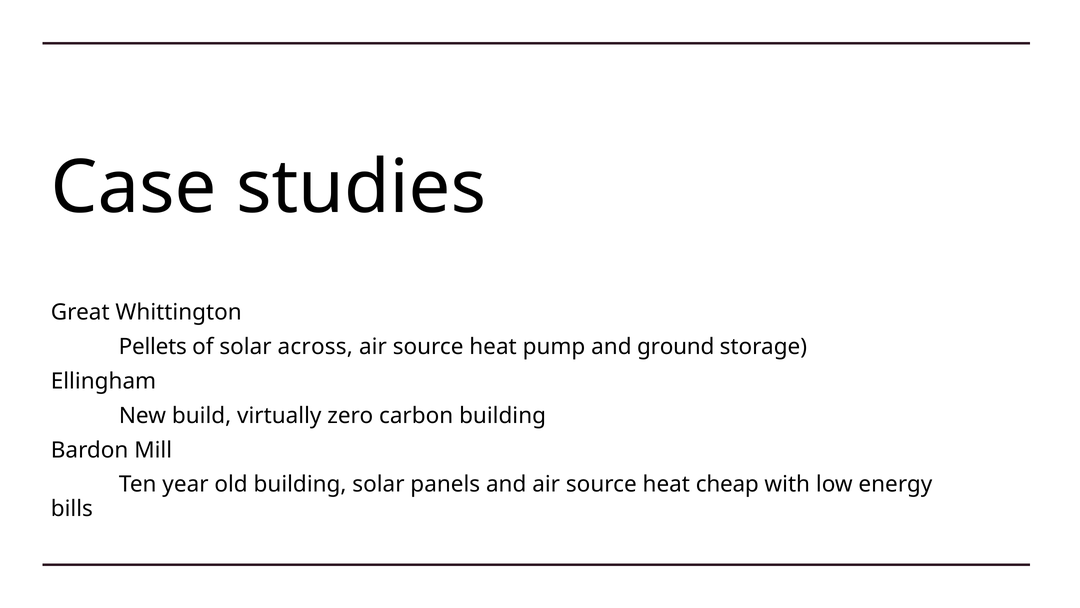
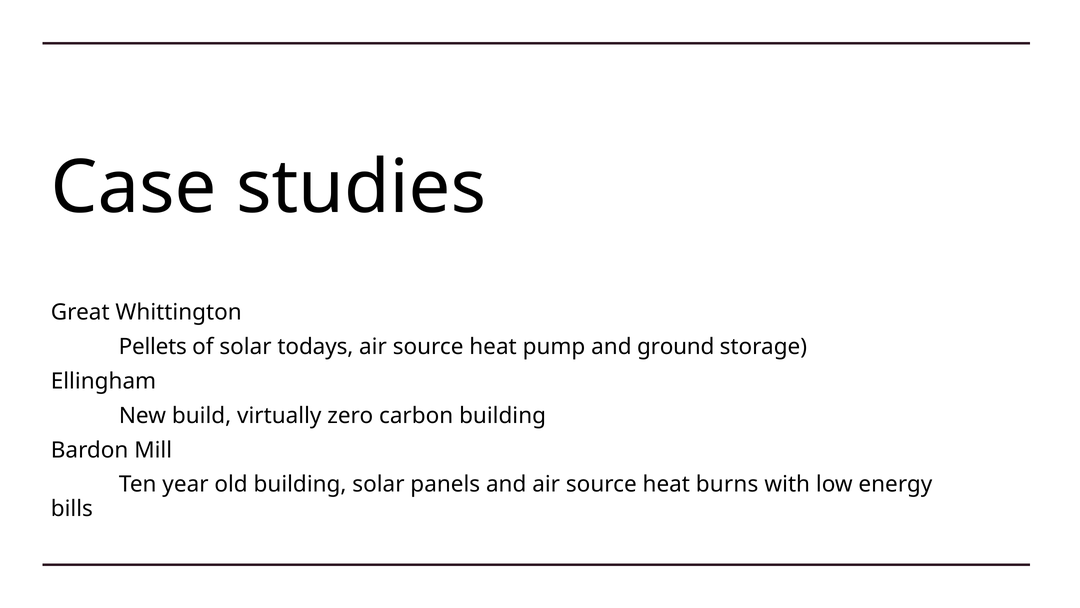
across: across -> todays
cheap: cheap -> burns
